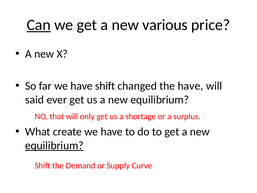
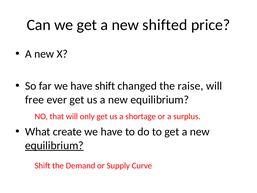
Can underline: present -> none
various: various -> shifted
the have: have -> raise
said: said -> free
